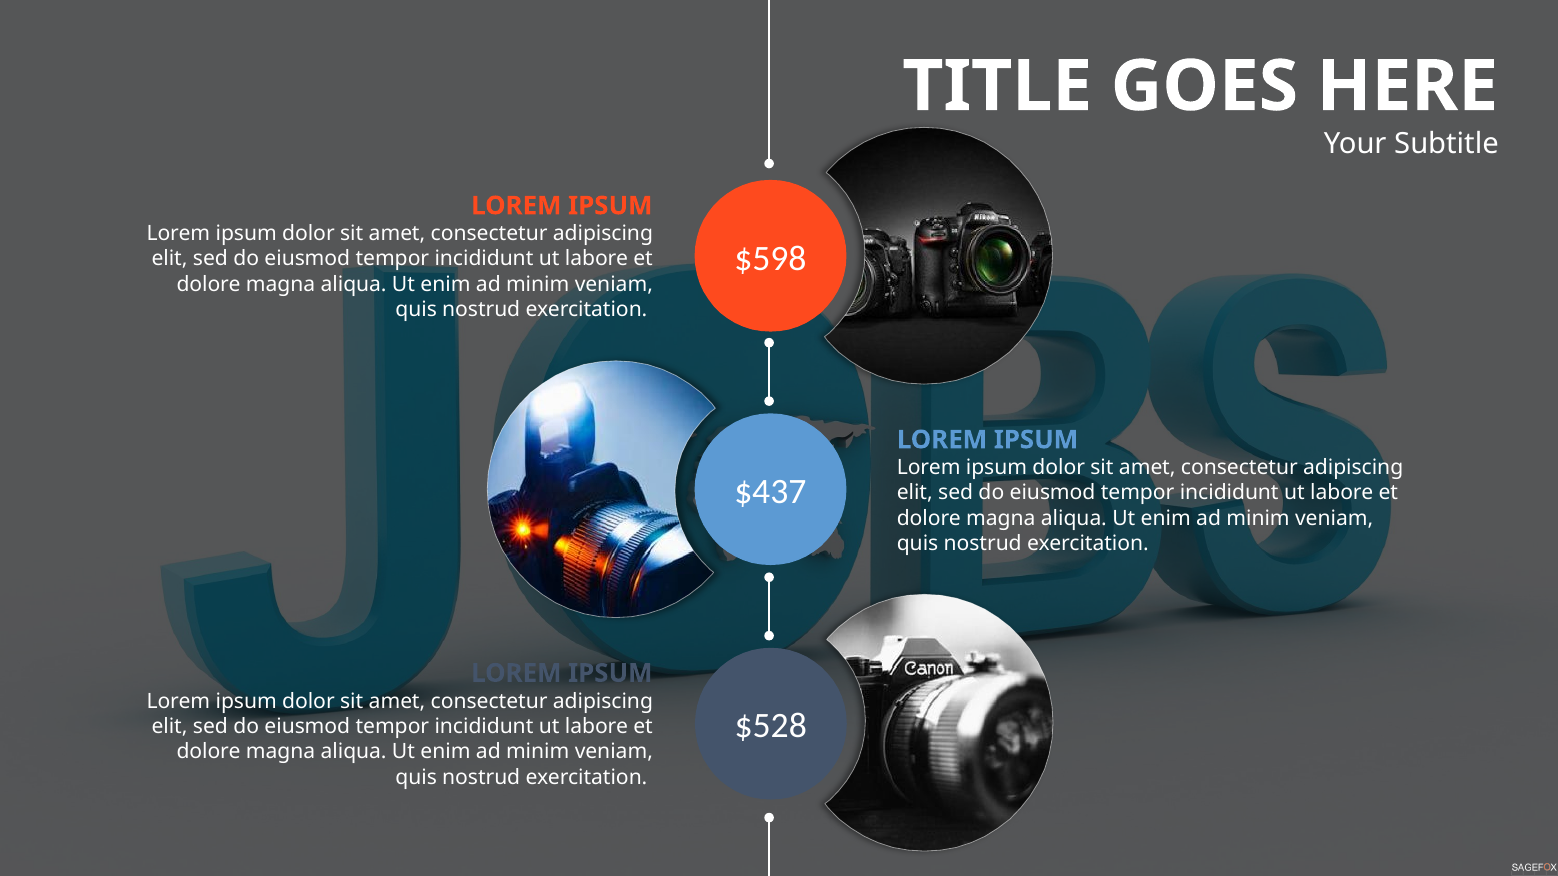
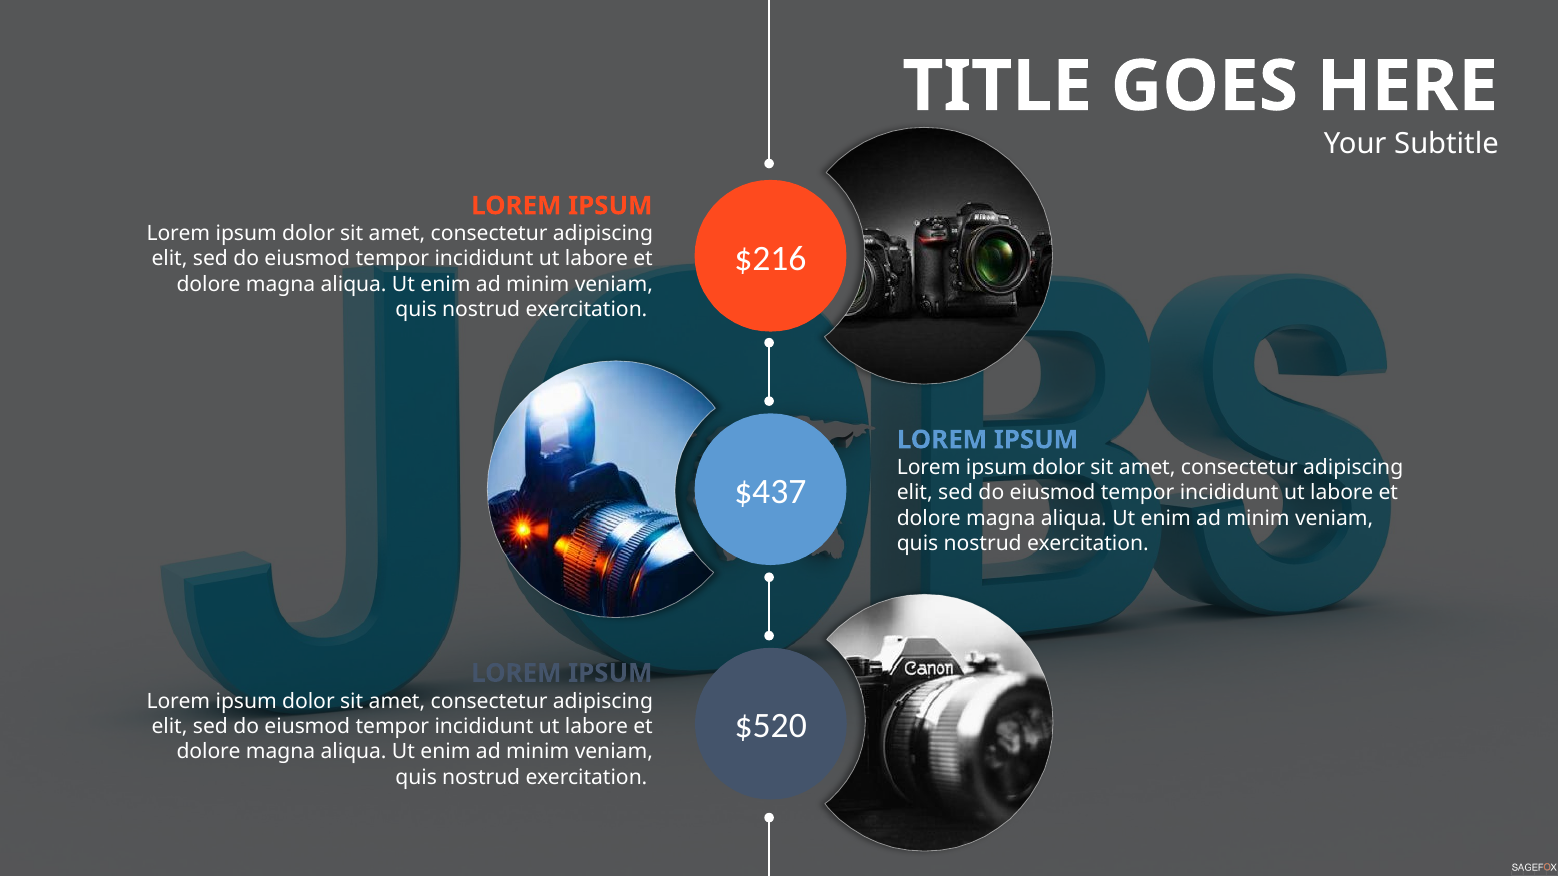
$598: $598 -> $216
$528: $528 -> $520
